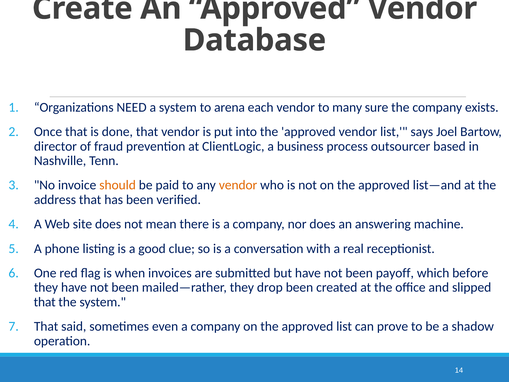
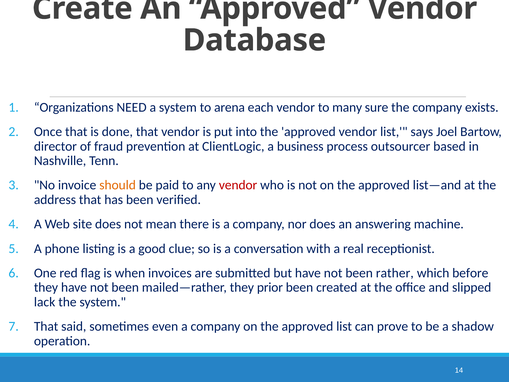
vendor at (238, 185) colour: orange -> red
payoff: payoff -> rather
drop: drop -> prior
that at (45, 302): that -> lack
